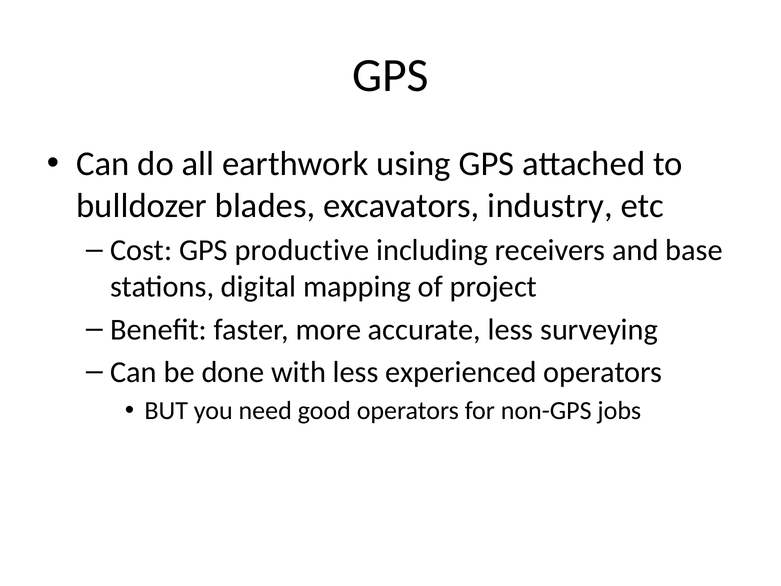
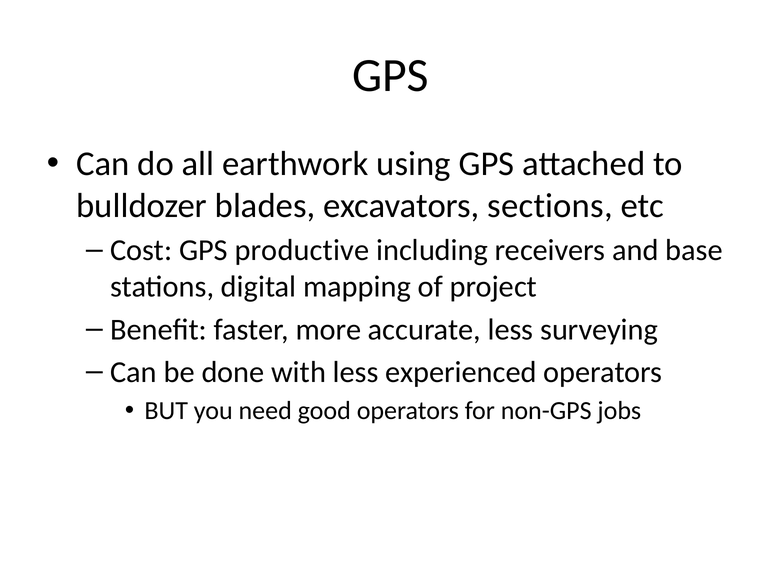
industry: industry -> sections
